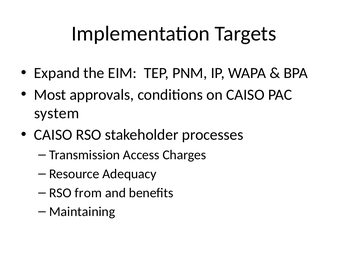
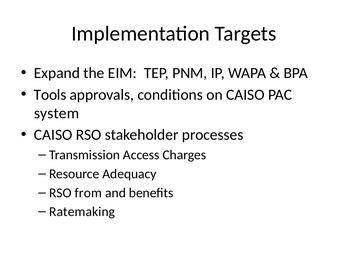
Most: Most -> Tools
Maintaining: Maintaining -> Ratemaking
